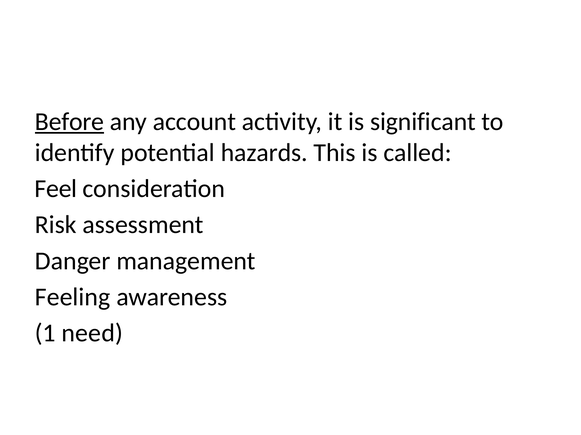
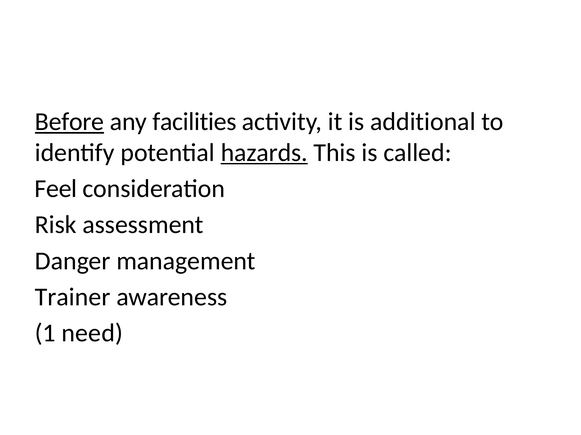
account: account -> facilities
significant: significant -> additional
hazards underline: none -> present
Feeling: Feeling -> Trainer
